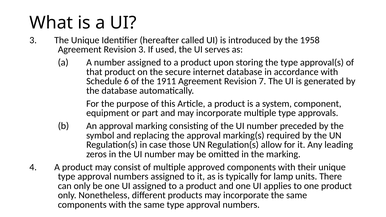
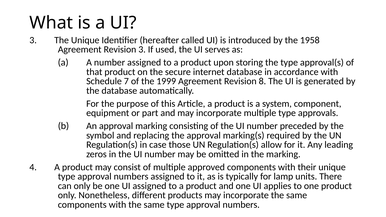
6: 6 -> 7
1911: 1911 -> 1999
7: 7 -> 8
